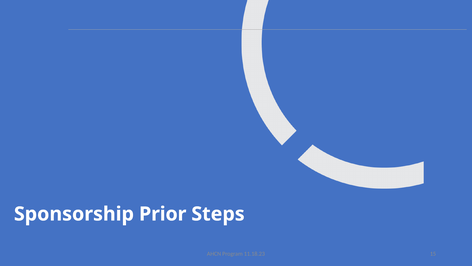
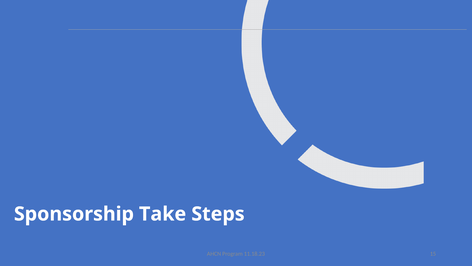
Prior: Prior -> Take
